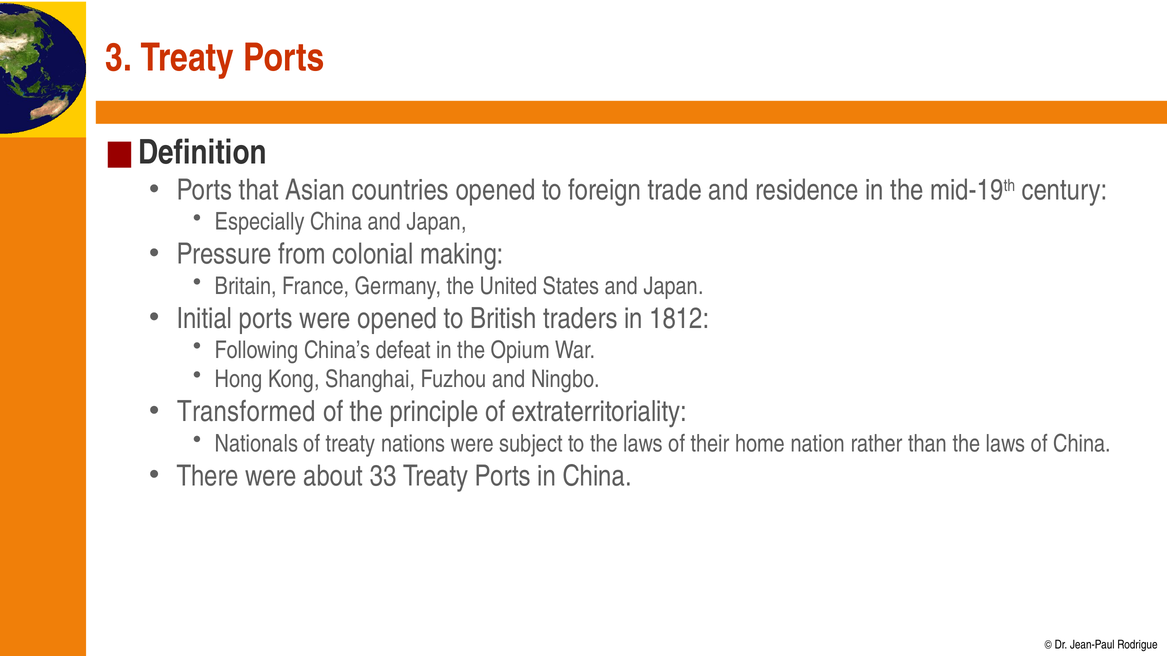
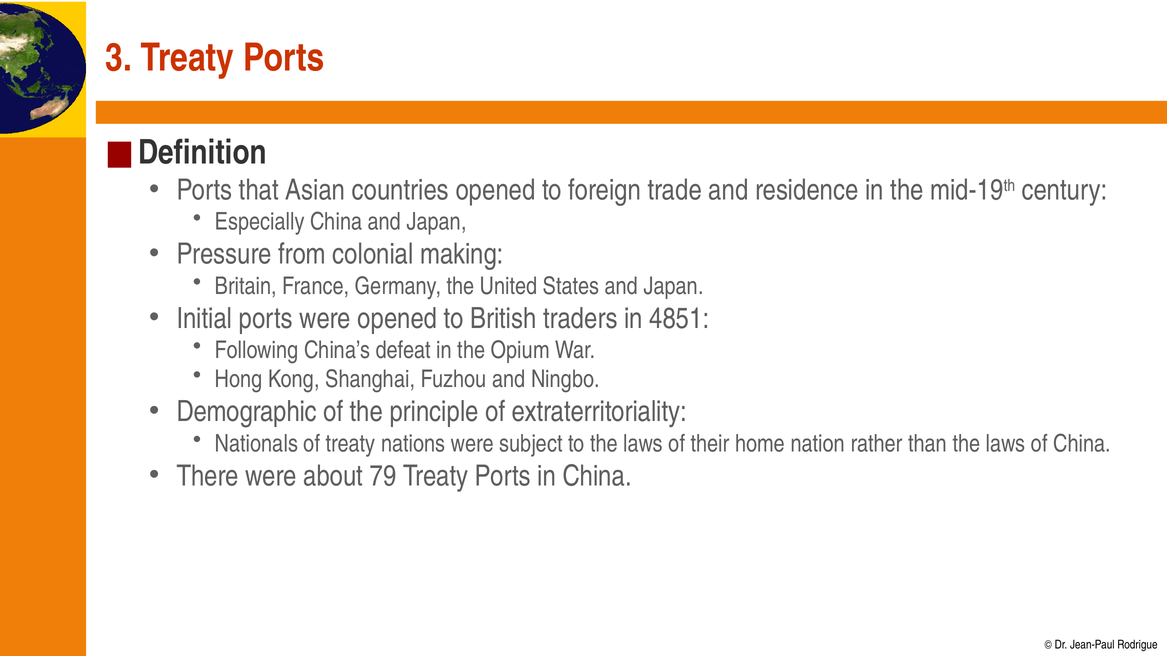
1812: 1812 -> 4851
Transformed: Transformed -> Demographic
33: 33 -> 79
